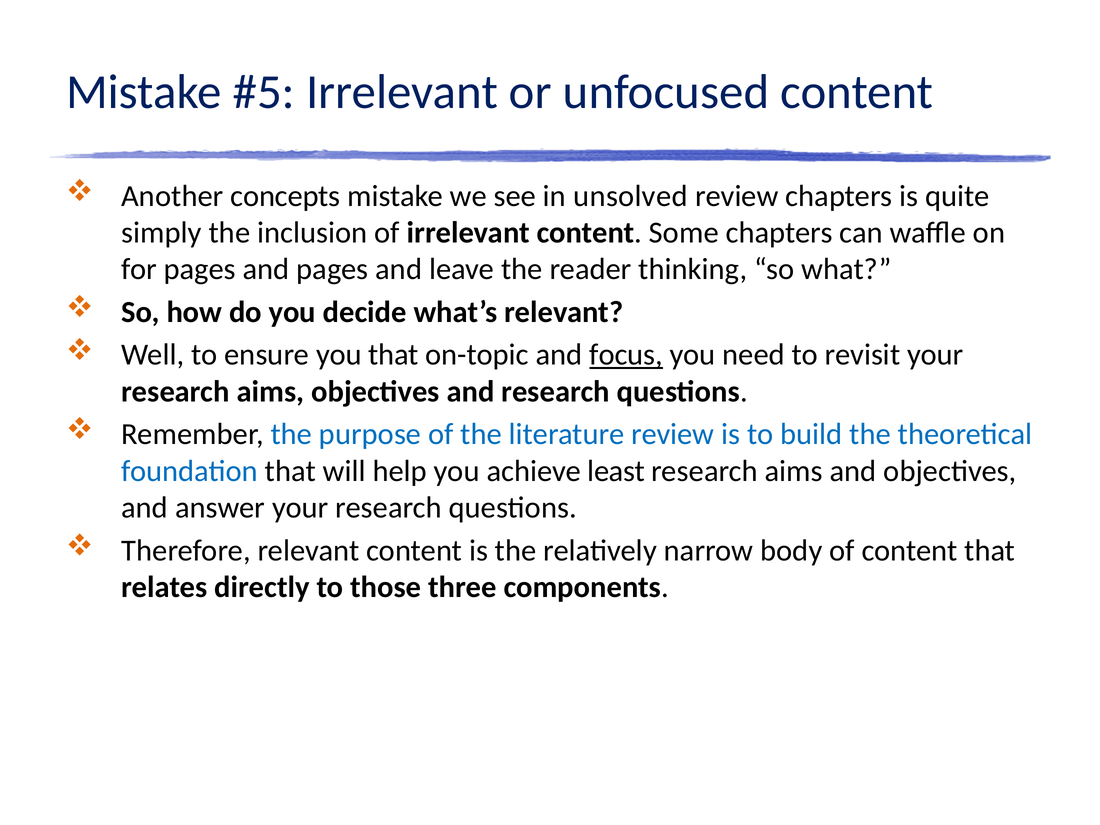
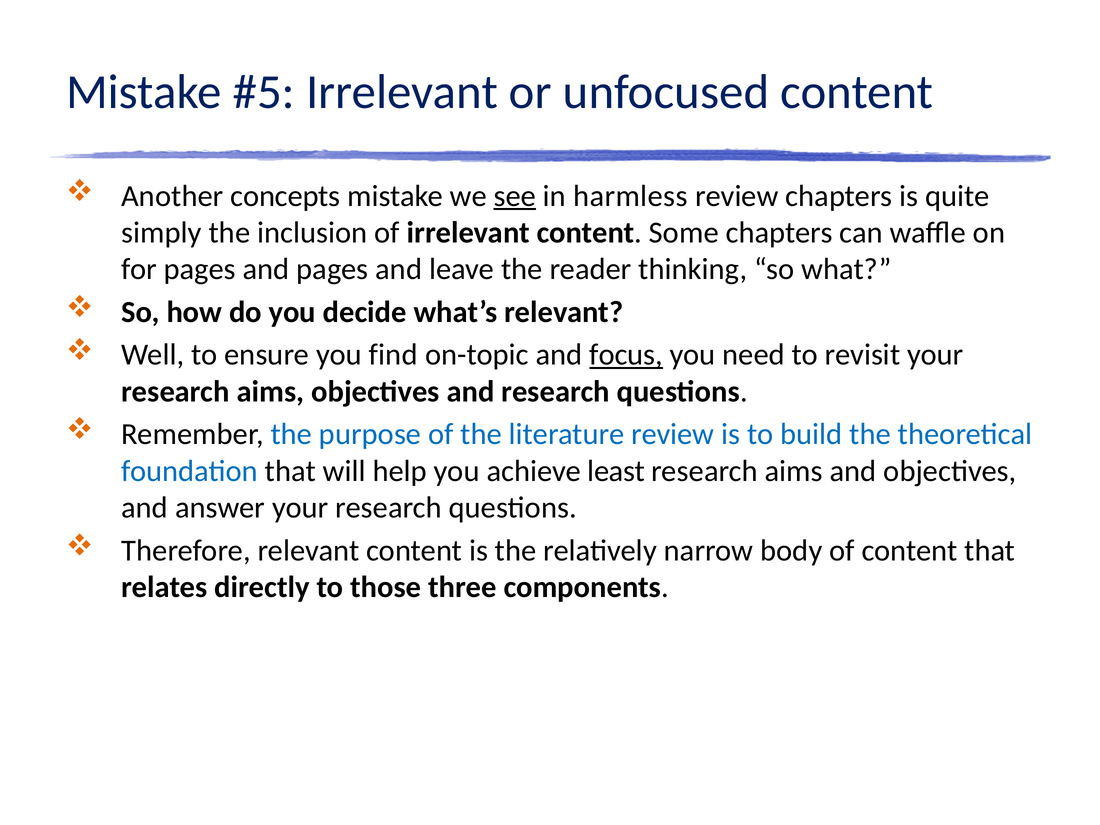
see underline: none -> present
unsolved: unsolved -> harmless
you that: that -> find
